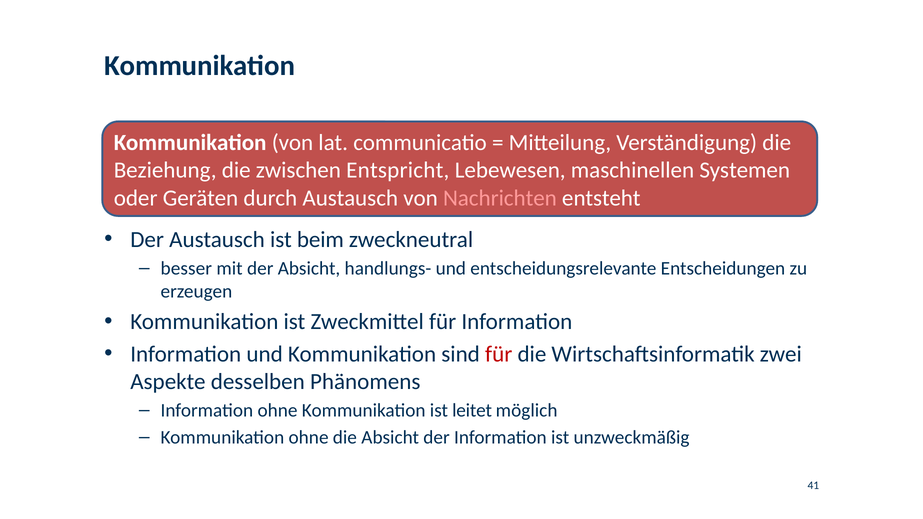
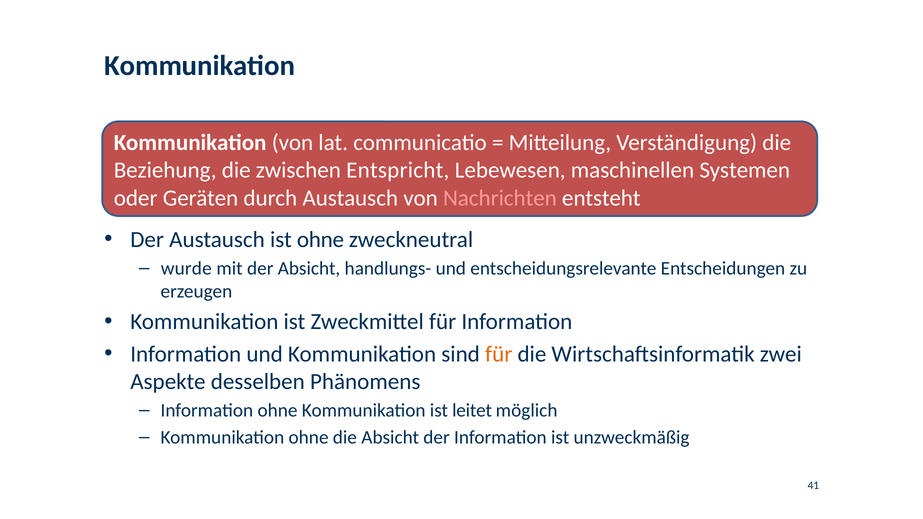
ist beim: beim -> ohne
besser: besser -> wurde
für at (499, 354) colour: red -> orange
